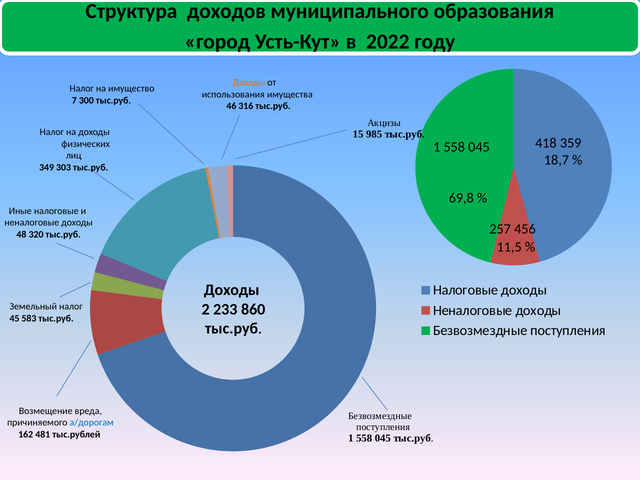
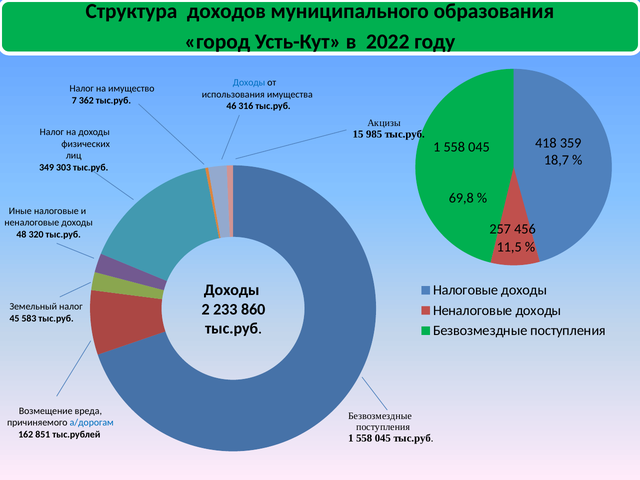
Доходы at (249, 83) colour: orange -> blue
300: 300 -> 362
481: 481 -> 851
